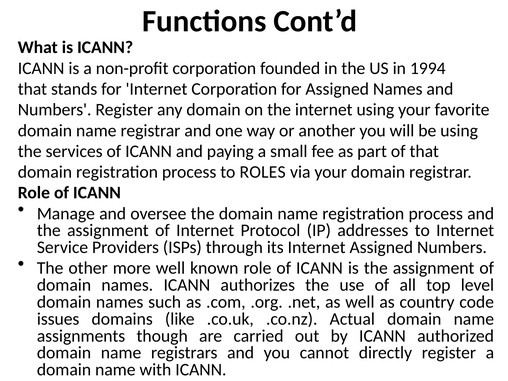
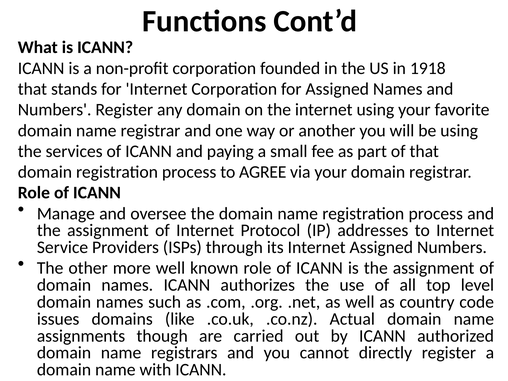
1994: 1994 -> 1918
ROLES: ROLES -> AGREE
